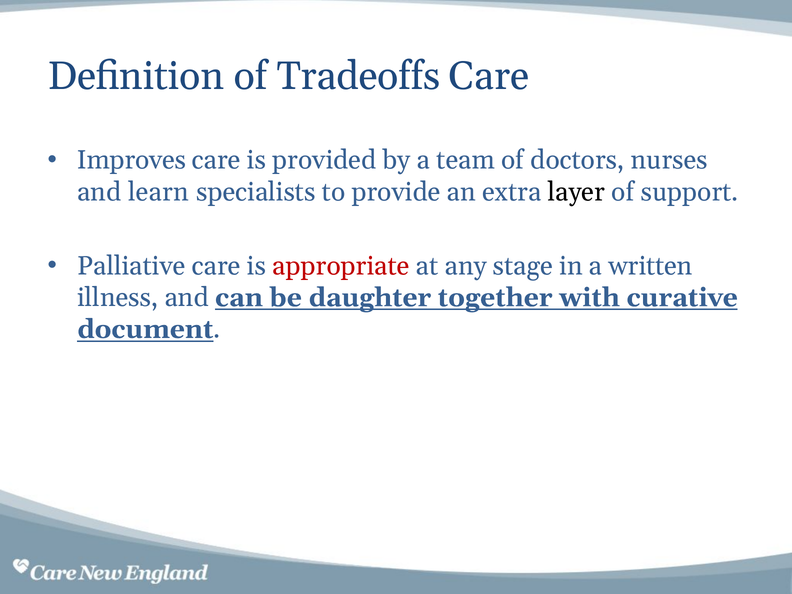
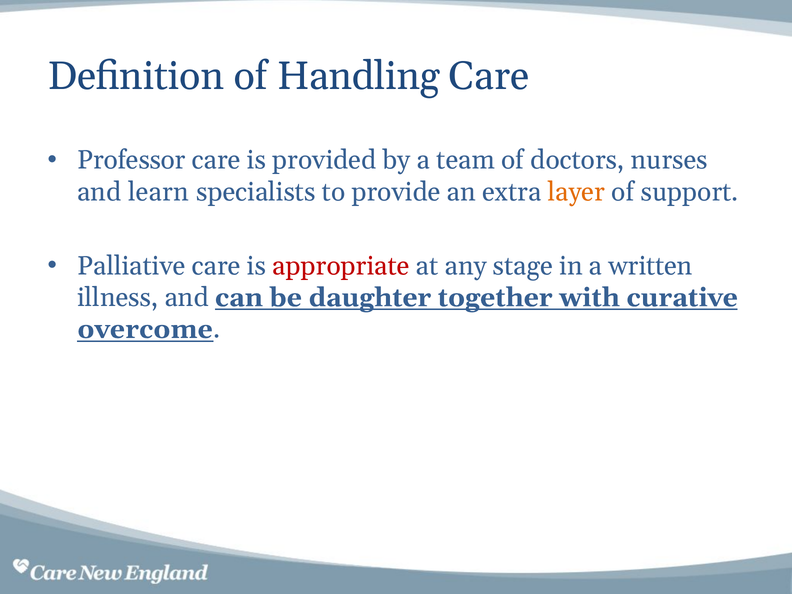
Tradeoffs: Tradeoffs -> Handling
Improves: Improves -> Professor
layer colour: black -> orange
document: document -> overcome
